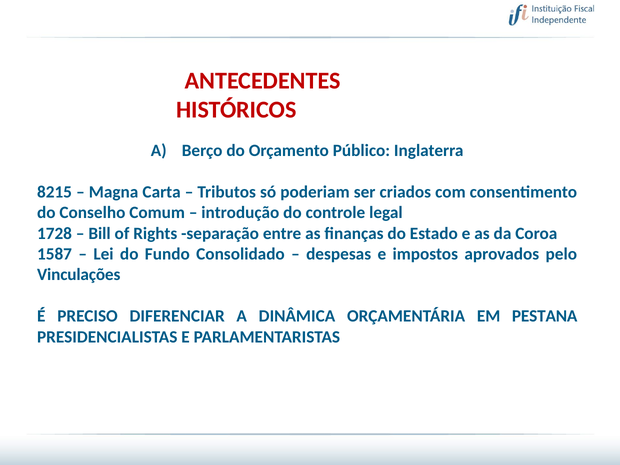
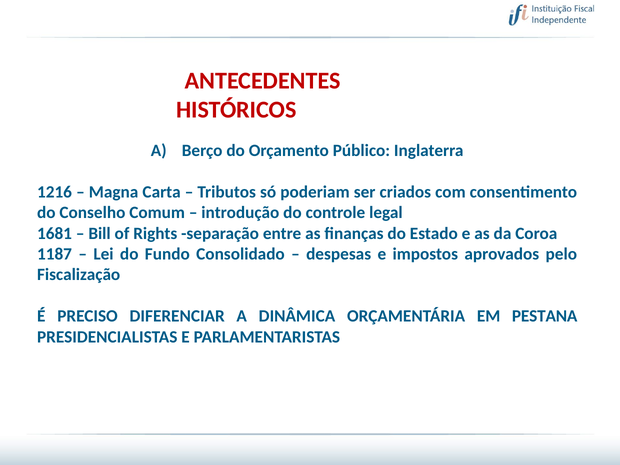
8215: 8215 -> 1216
1728: 1728 -> 1681
1587: 1587 -> 1187
Vinculações: Vinculações -> Fiscalização
